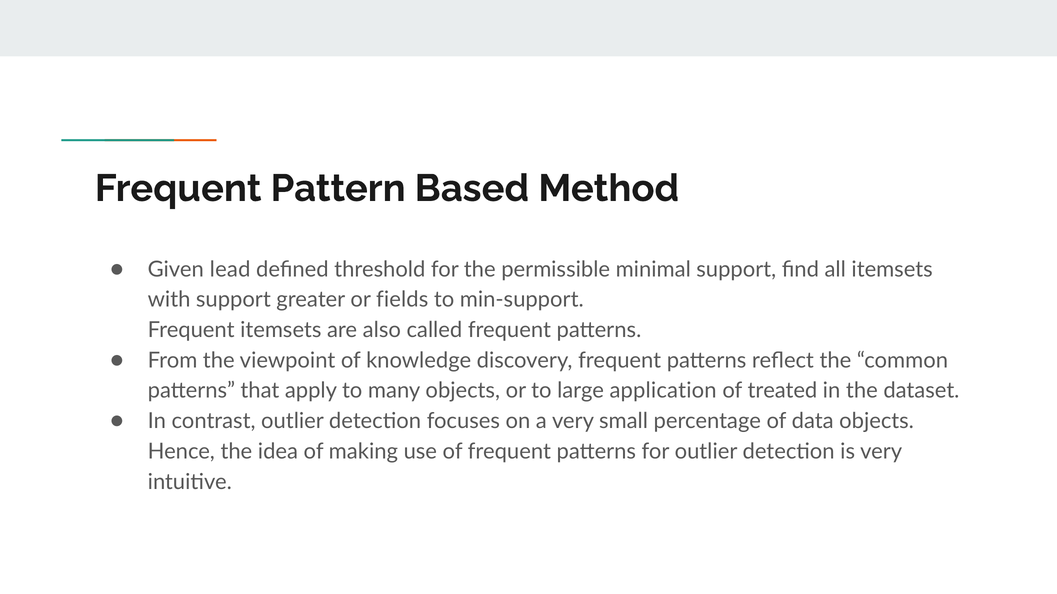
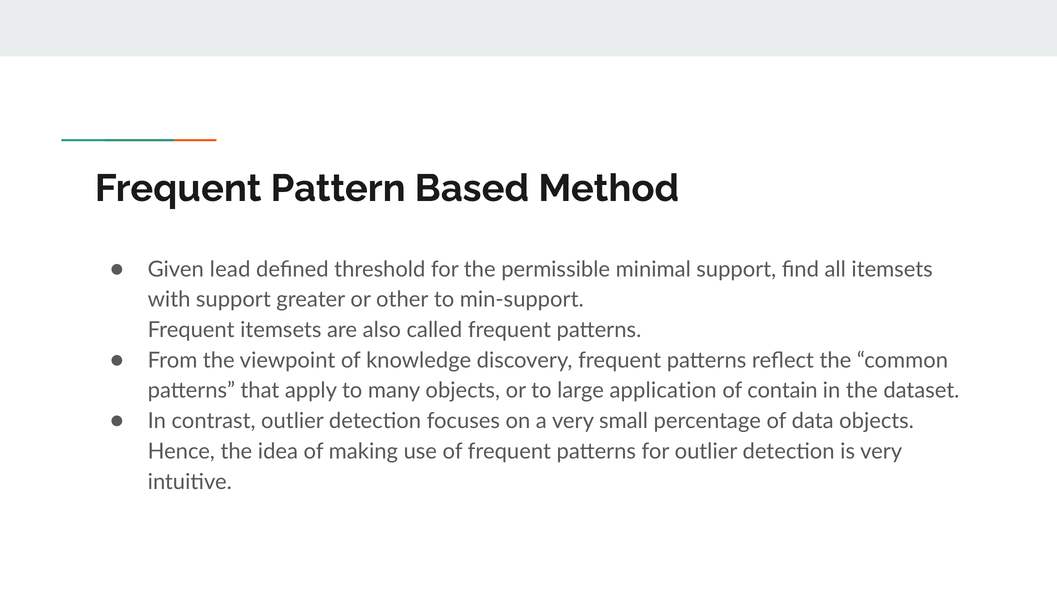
fields: fields -> other
treated: treated -> contain
